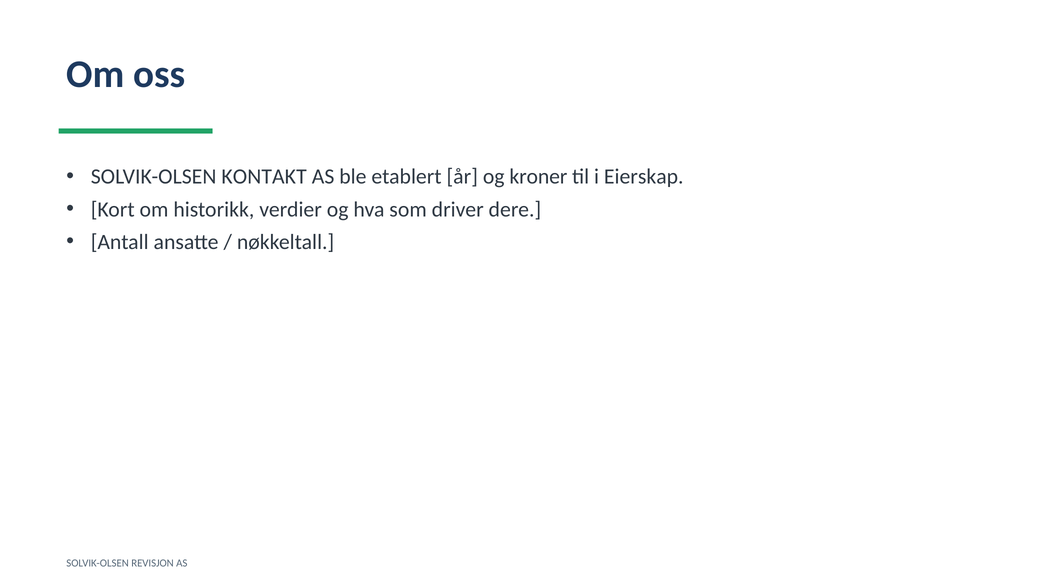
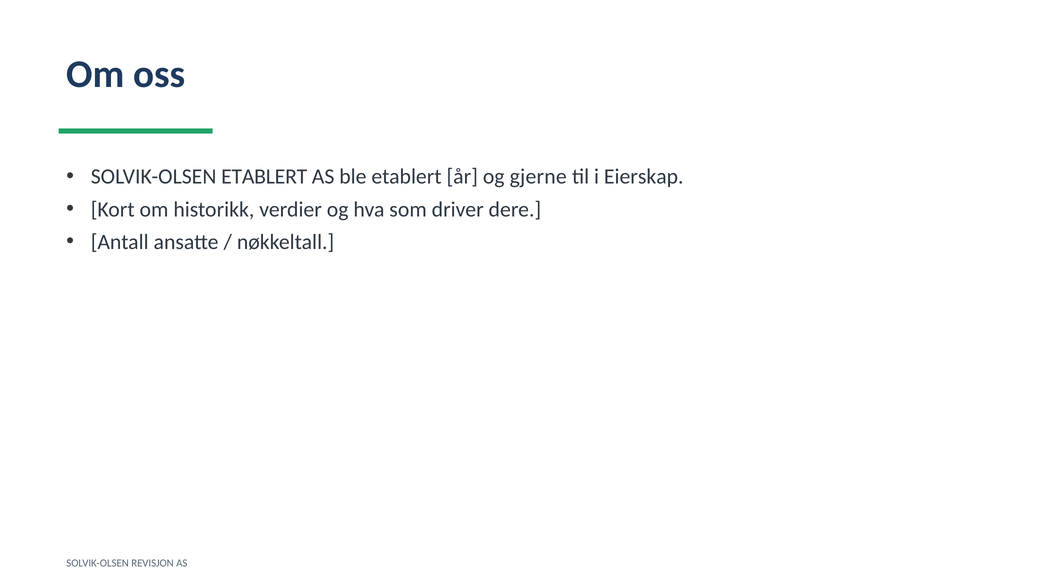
SOLVIK-OLSEN KONTAKT: KONTAKT -> ETABLERT
kroner: kroner -> gjerne
